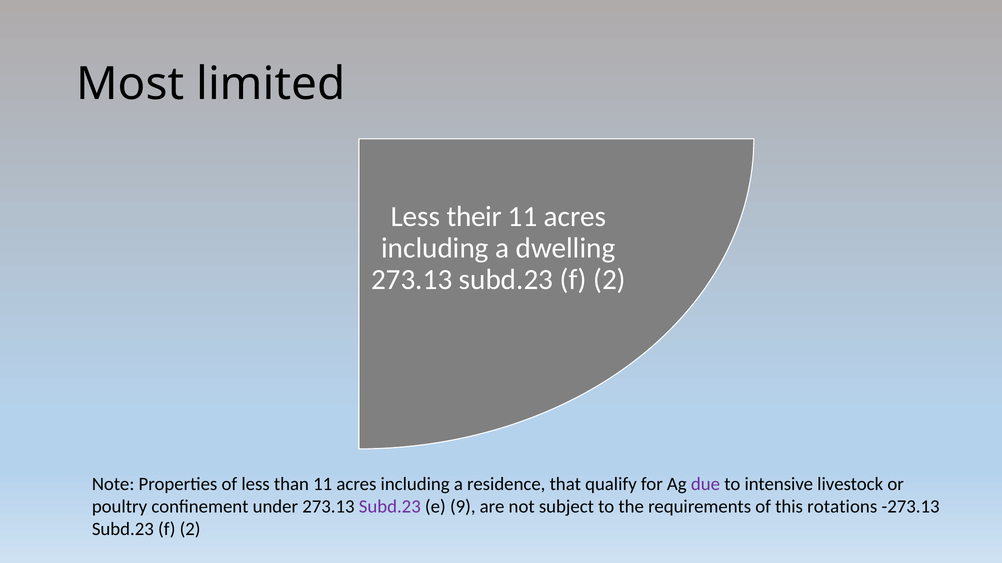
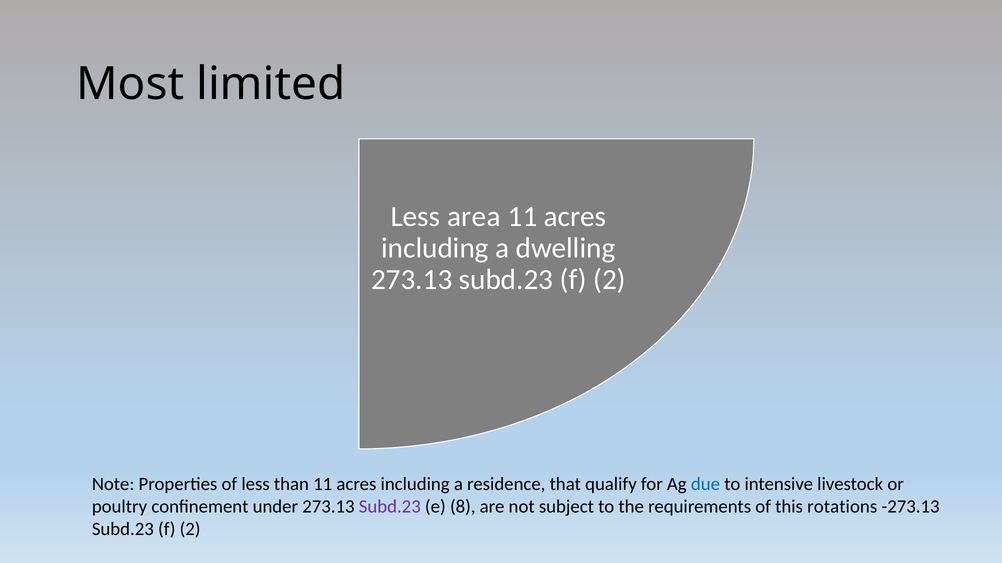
their: their -> area
due colour: purple -> blue
9: 9 -> 8
